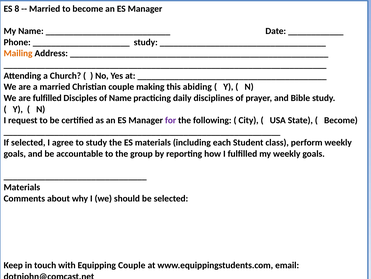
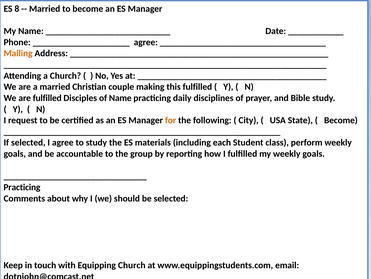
study at (146, 42): study -> agree
this abiding: abiding -> fulfilled
for colour: purple -> orange
Materials at (22, 187): Materials -> Practicing
Equipping Couple: Couple -> Church
